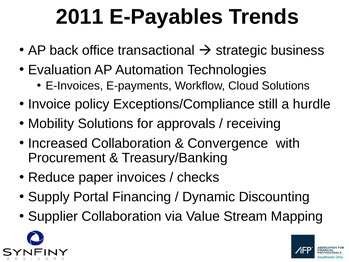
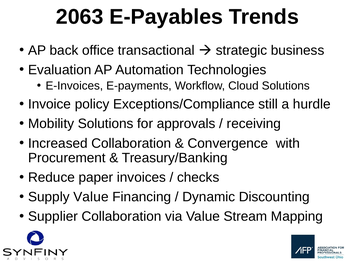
2011: 2011 -> 2063
Supply Portal: Portal -> Value
